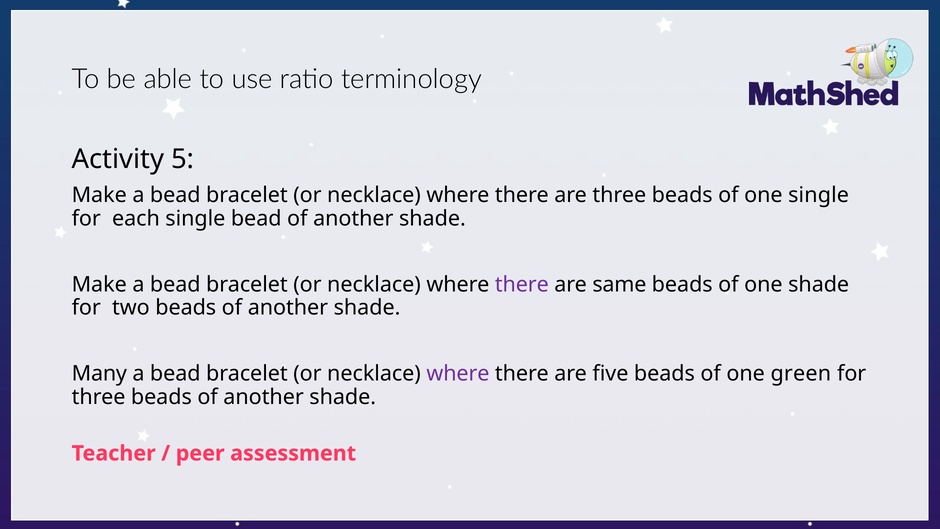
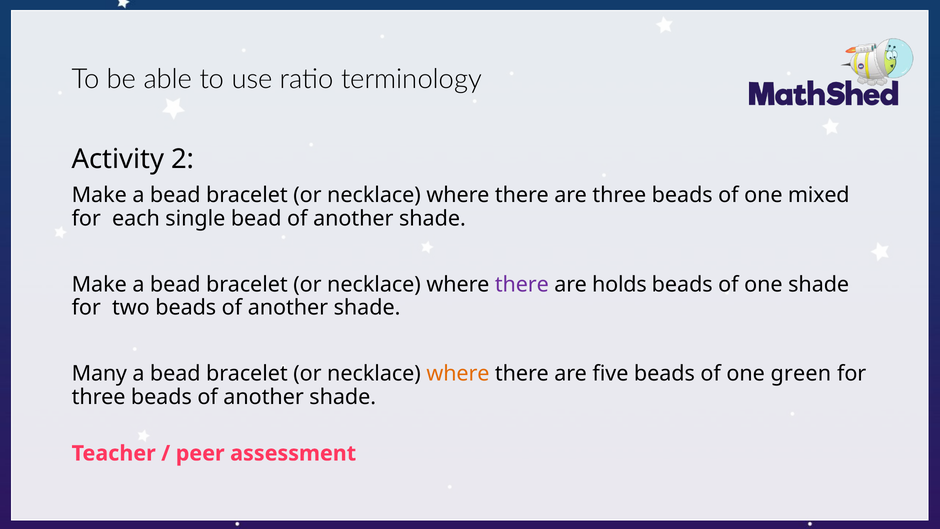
5: 5 -> 2
single at (819, 195): single -> mixed
same: same -> holds
where at (458, 374) colour: purple -> orange
